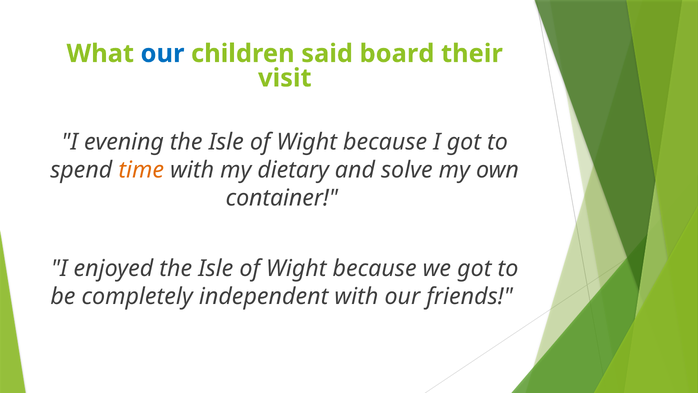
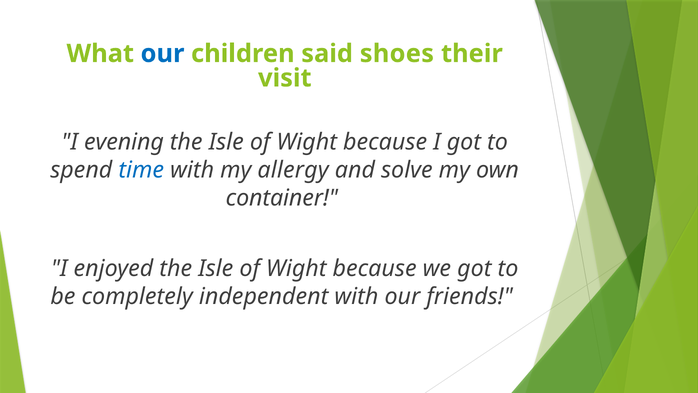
board: board -> shoes
time colour: orange -> blue
dietary: dietary -> allergy
